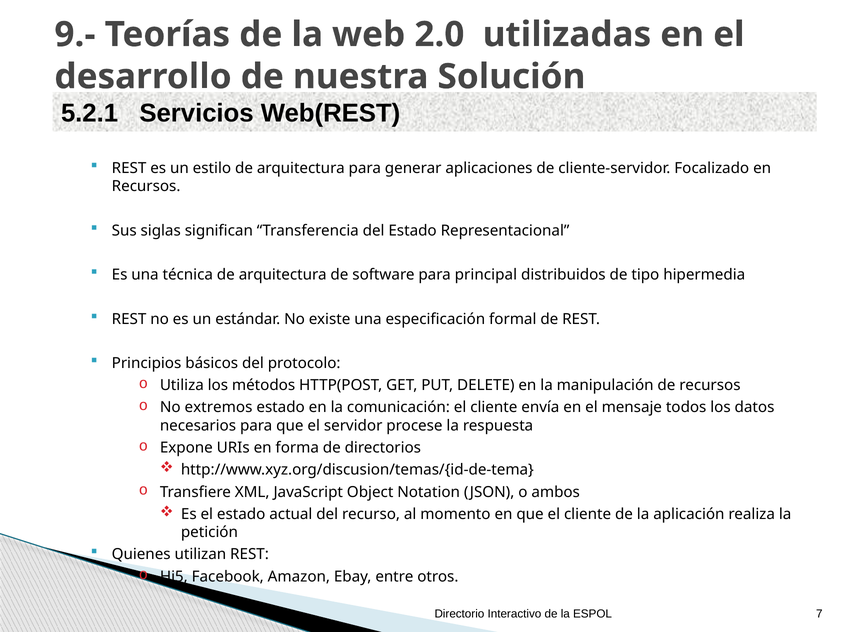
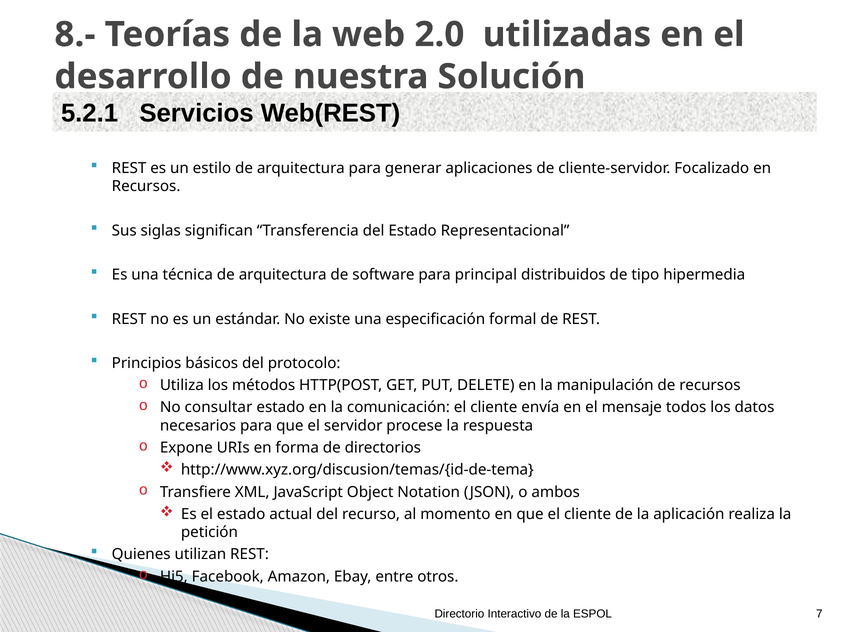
9.-: 9.- -> 8.-
extremos: extremos -> consultar
